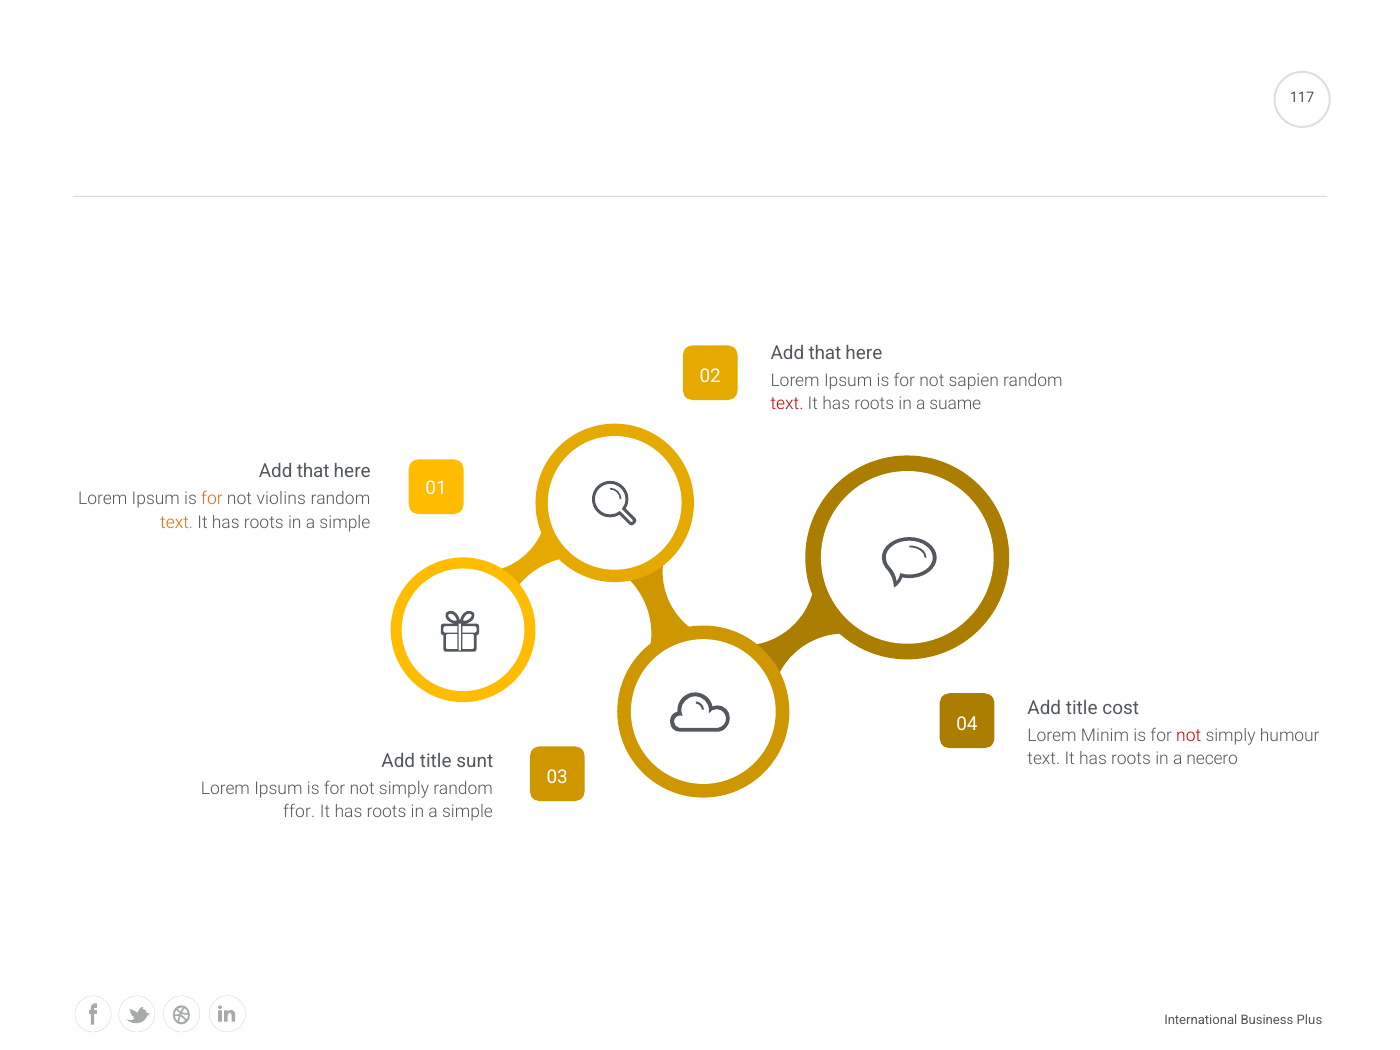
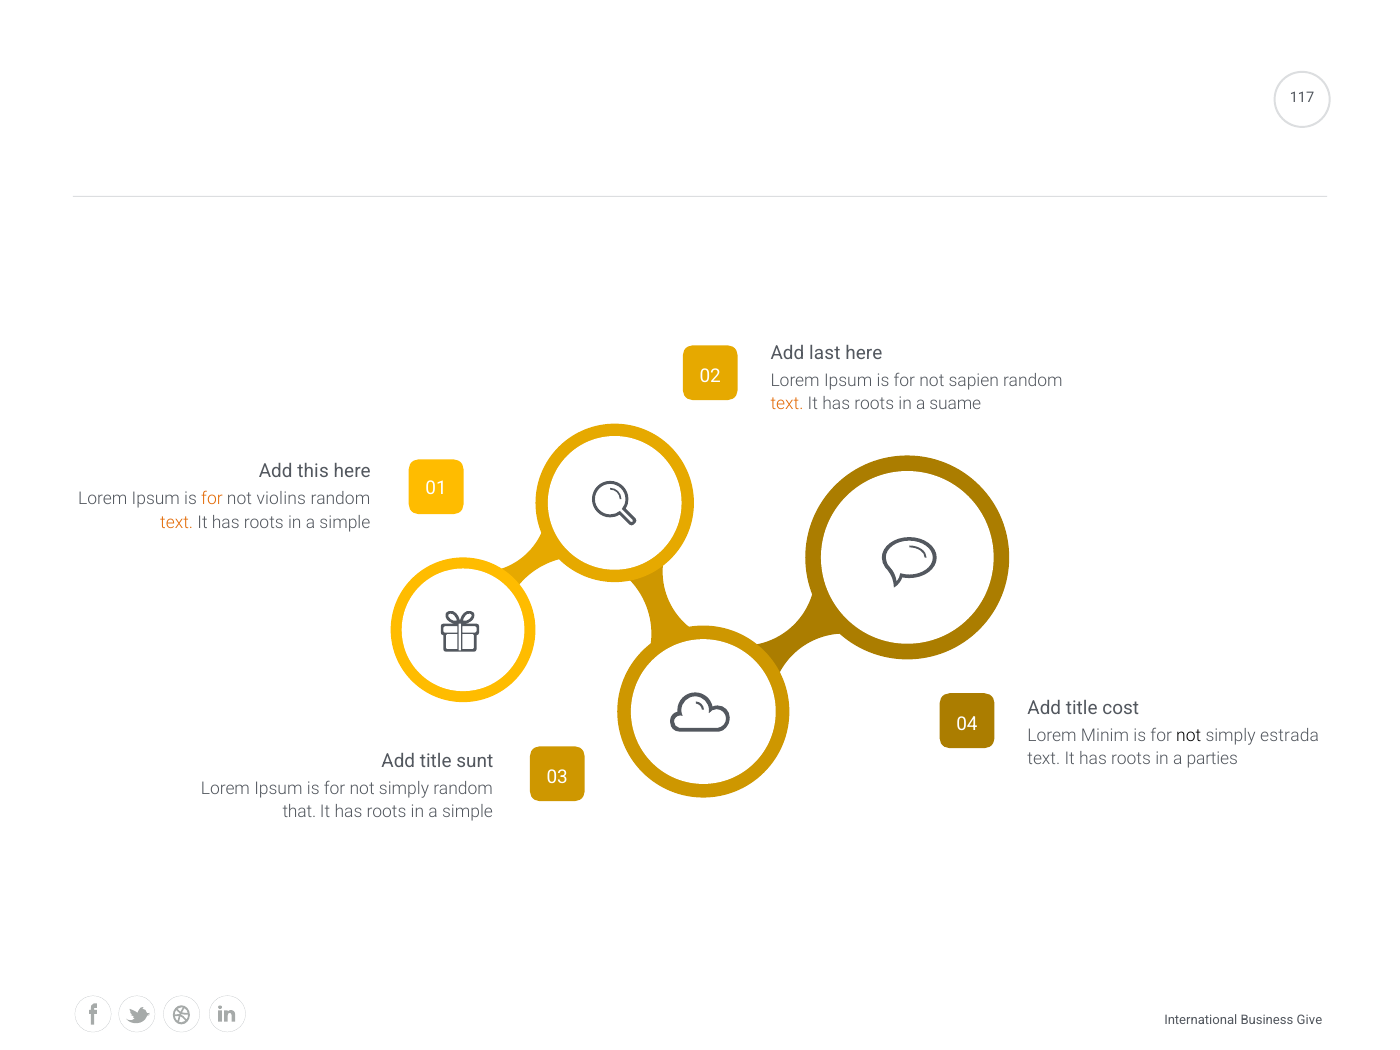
that at (825, 353): that -> last
text at (787, 404) colour: red -> orange
that at (313, 472): that -> this
not at (1189, 736) colour: red -> black
humour: humour -> estrada
necero: necero -> parties
ffor: ffor -> that
Plus: Plus -> Give
